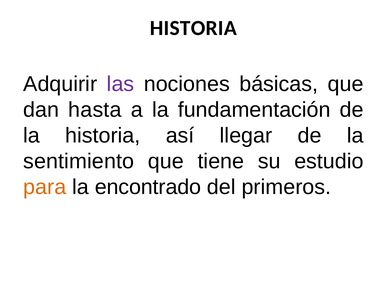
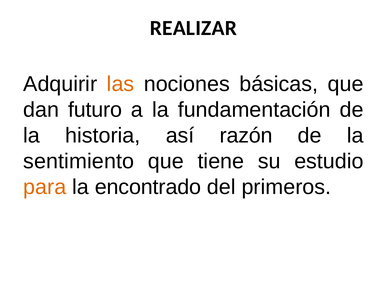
HISTORIA at (193, 28): HISTORIA -> REALIZAR
las colour: purple -> orange
hasta: hasta -> futuro
llegar: llegar -> razón
